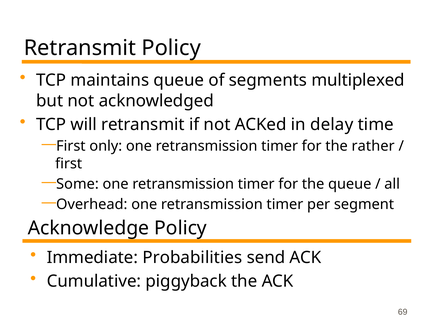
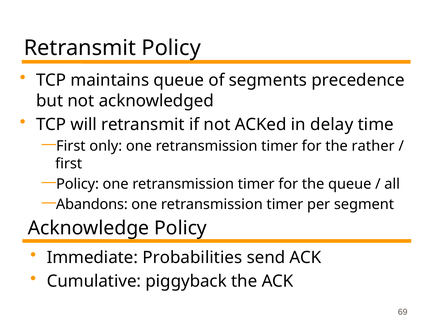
multiplexed: multiplexed -> precedence
Some at (77, 184): Some -> Policy
Overhead: Overhead -> Abandons
